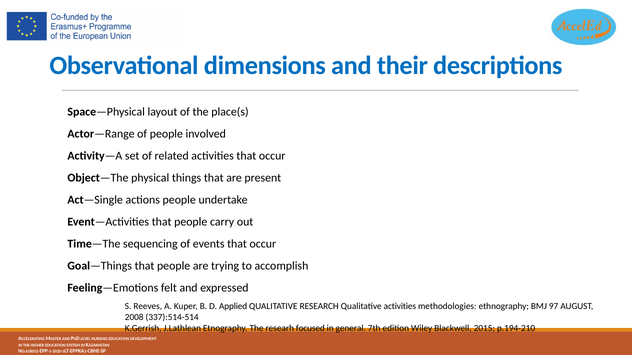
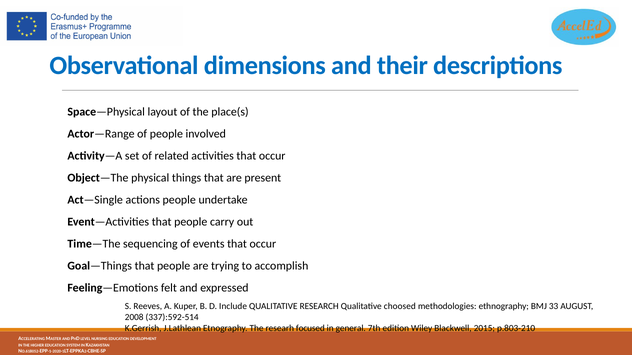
Applied: Applied -> Include
Qualitative activities: activities -> choosed
97: 97 -> 33
337):514-514: 337):514-514 -> 337):592-514
p.194-210: p.194-210 -> p.803-210
